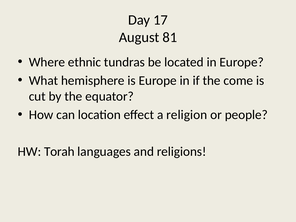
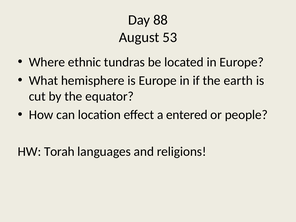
17: 17 -> 88
81: 81 -> 53
come: come -> earth
religion: religion -> entered
